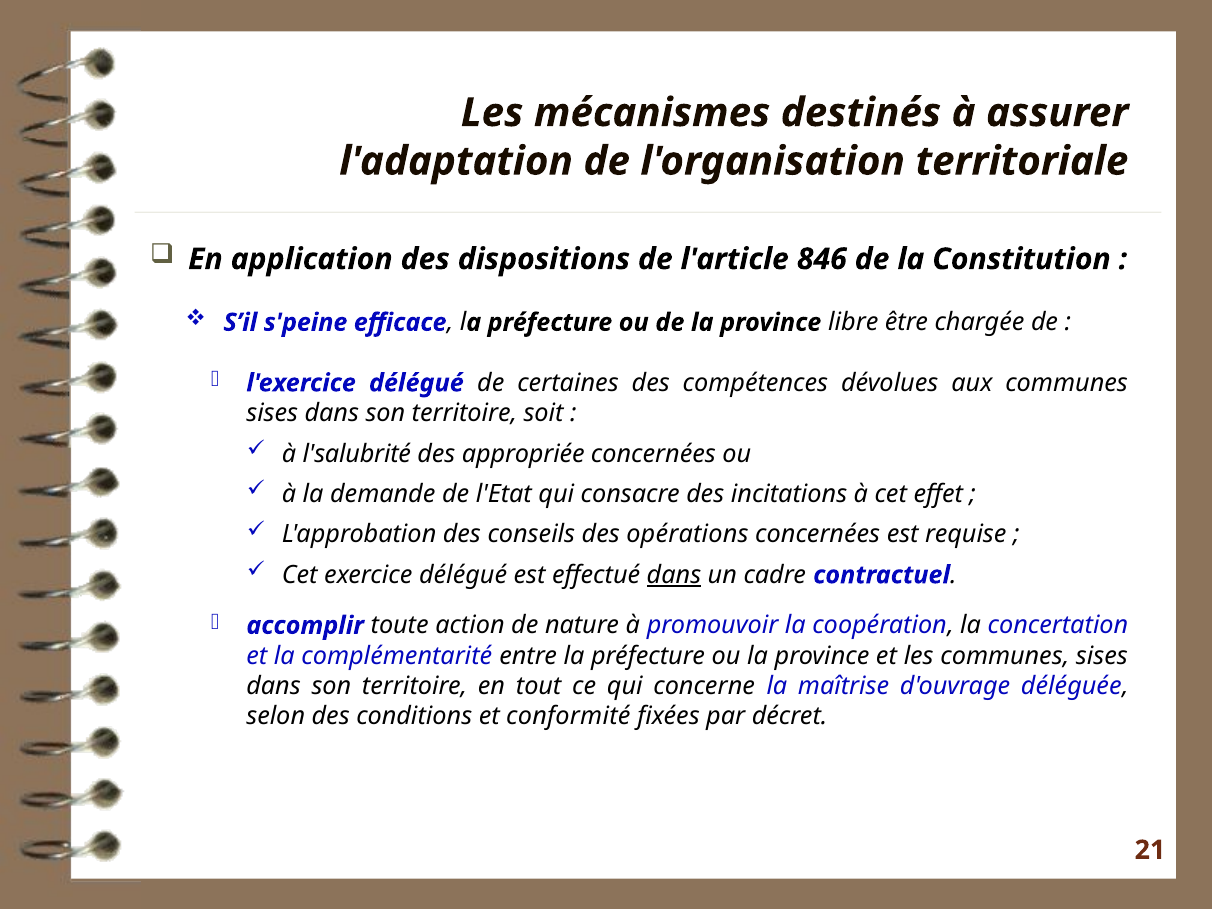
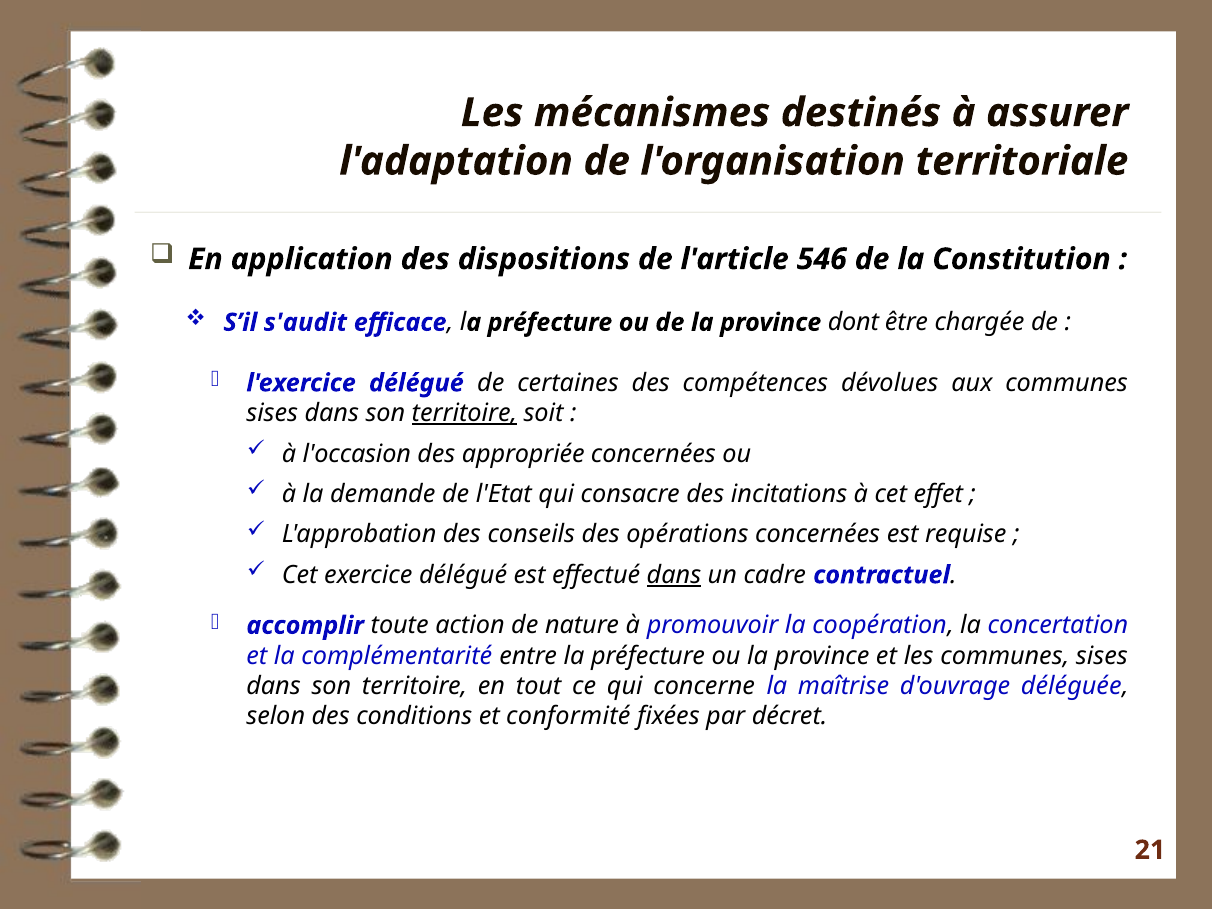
846: 846 -> 546
s'peine: s'peine -> s'audit
libre: libre -> dont
territoire at (464, 413) underline: none -> present
l'salubrité: l'salubrité -> l'occasion
